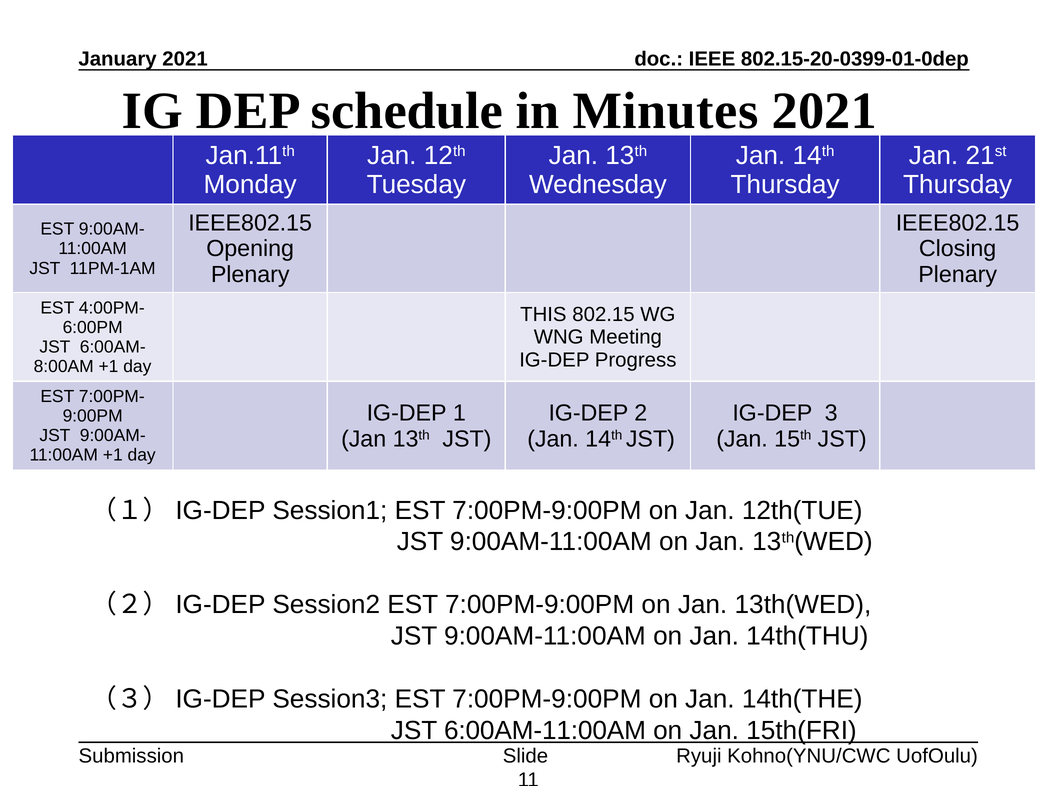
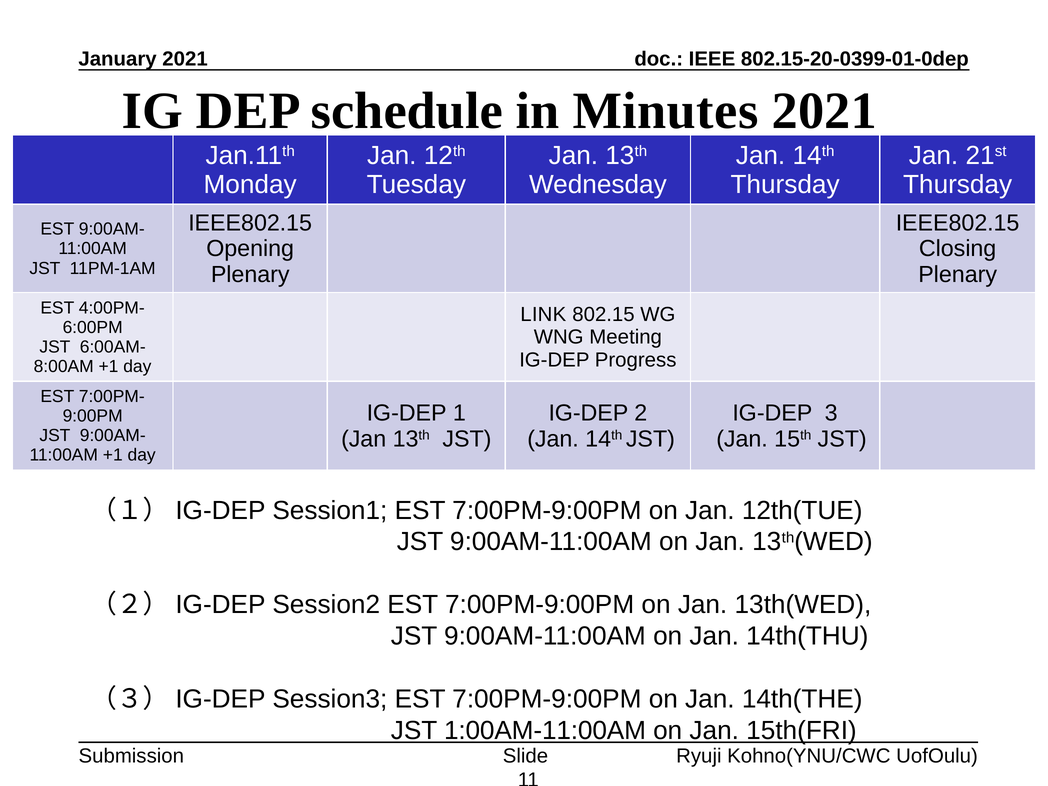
THIS: THIS -> LINK
6:00AM-11:00AM: 6:00AM-11:00AM -> 1:00AM-11:00AM
